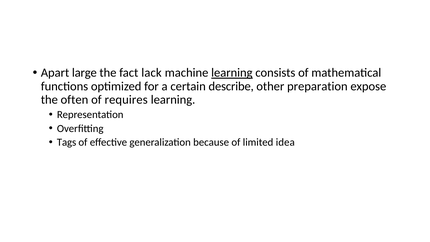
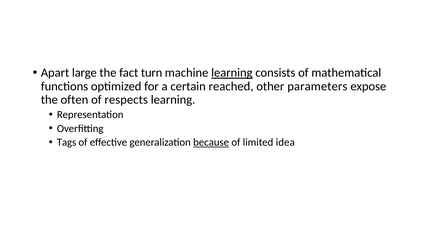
lack: lack -> turn
describe: describe -> reached
preparation: preparation -> parameters
requires: requires -> respects
because underline: none -> present
